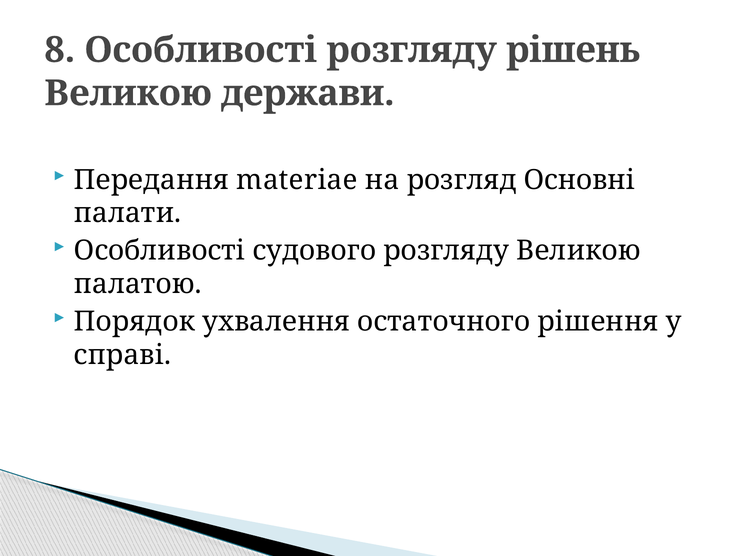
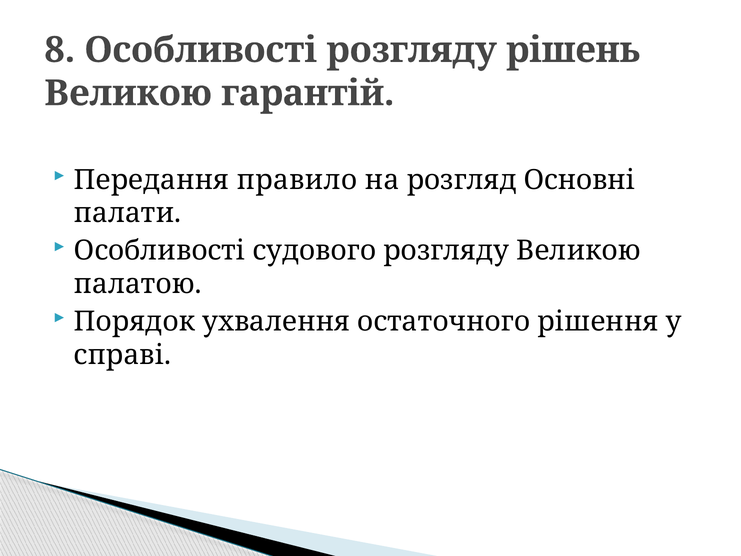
держави: держави -> гарантій
materiae: materiae -> правило
